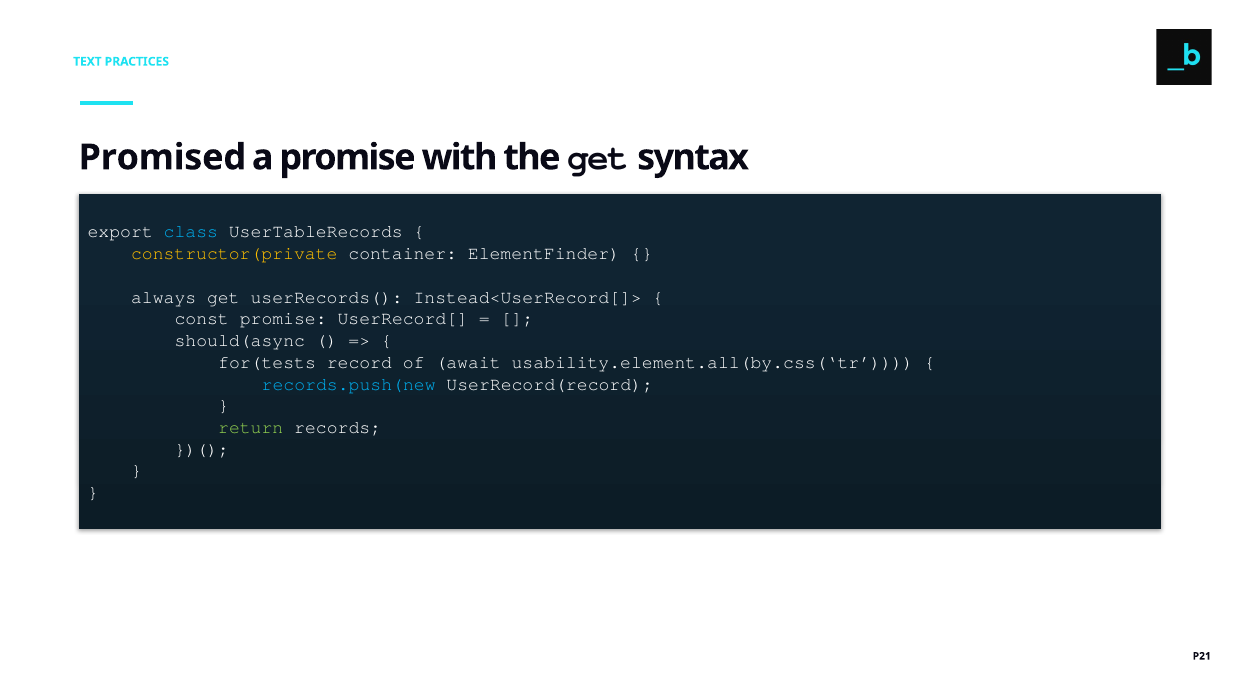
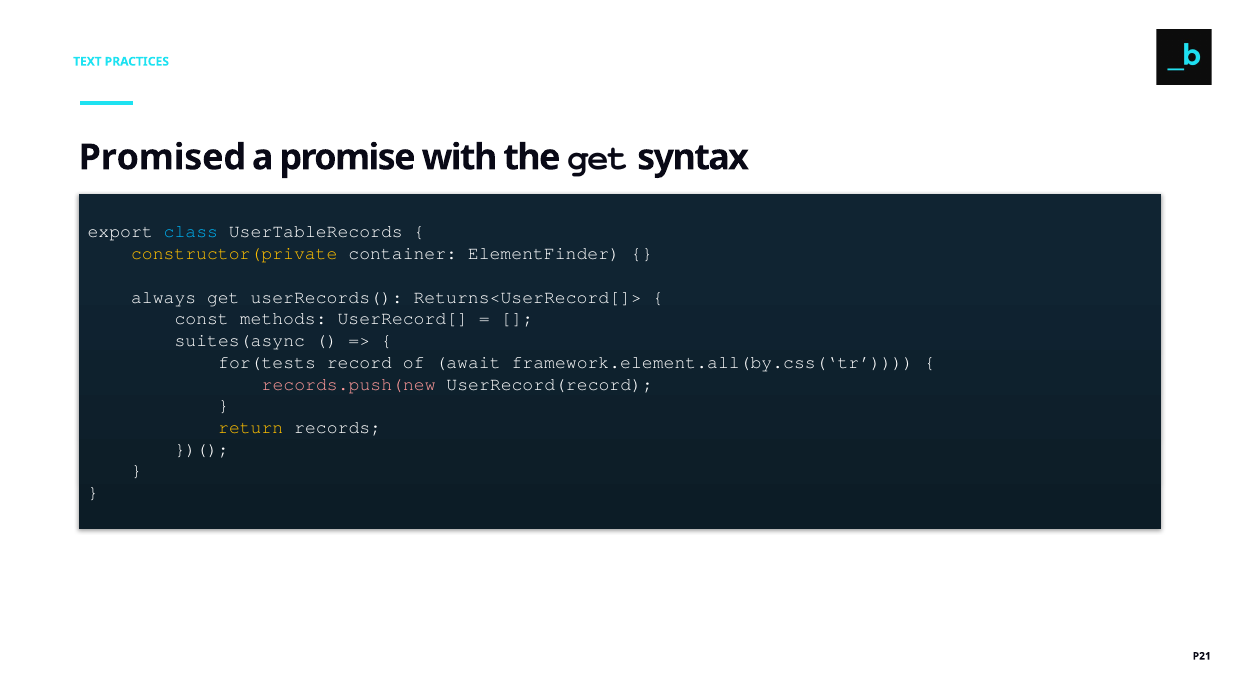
Instead<UserRecord[]>: Instead<UserRecord[]> -> Returns<UserRecord[]>
const promise: promise -> methods
should(async: should(async -> suites(async
usability.element.all(by.css(‘tr: usability.element.all(by.css(‘tr -> framework.element.all(by.css(‘tr
records.push(new colour: light blue -> pink
return colour: light green -> yellow
